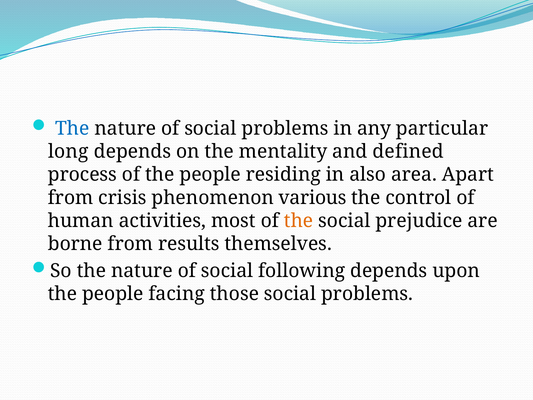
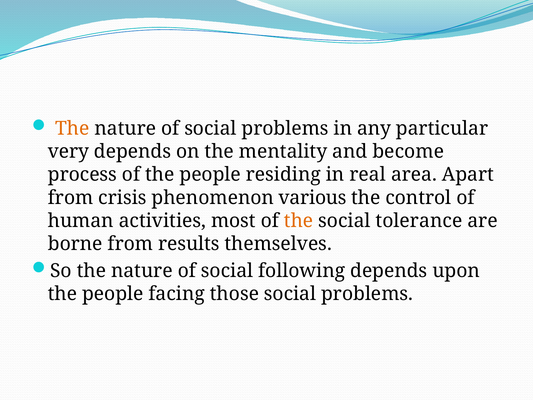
The at (72, 128) colour: blue -> orange
long: long -> very
defined: defined -> become
also: also -> real
prejudice: prejudice -> tolerance
